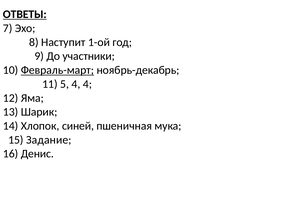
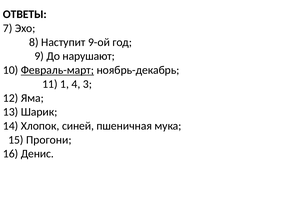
ОТВЕТЫ underline: present -> none
1-ой: 1-ой -> 9-ой
участники: участники -> нарушают
5: 5 -> 1
4 4: 4 -> 3
Задание: Задание -> Прогони
